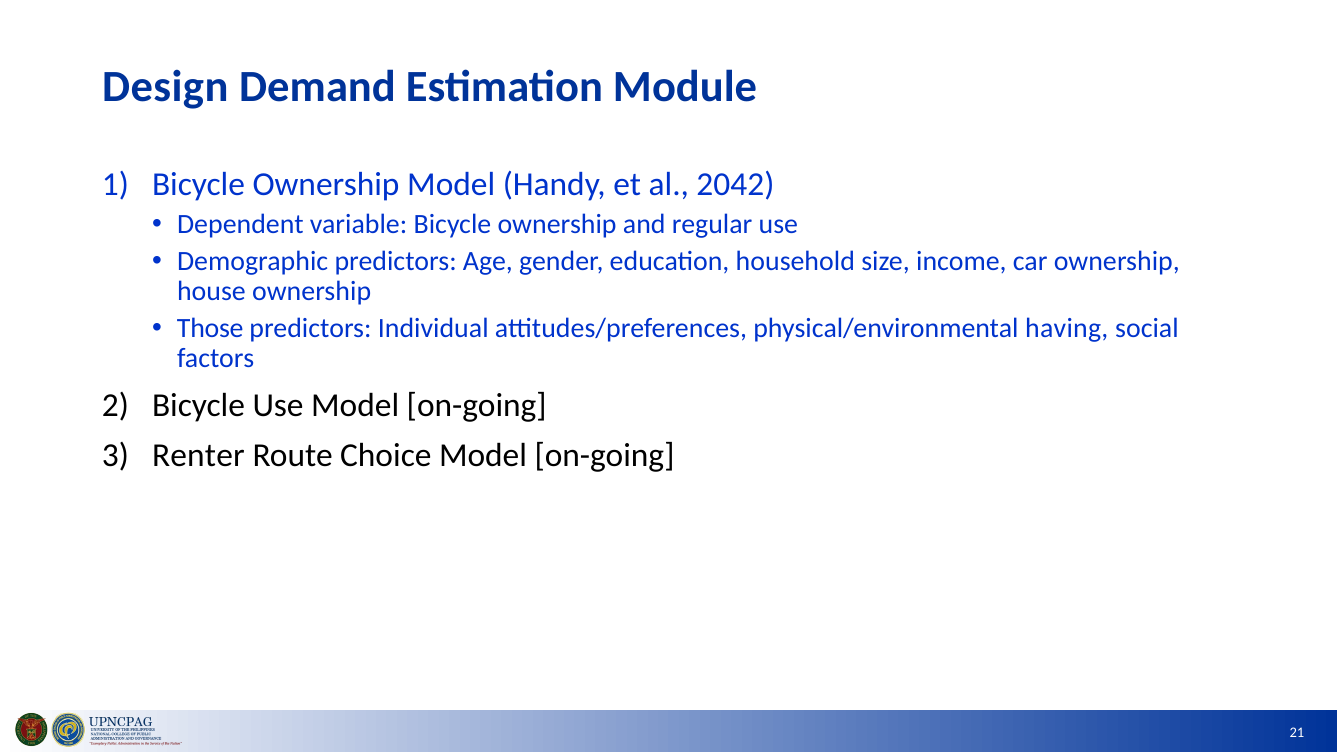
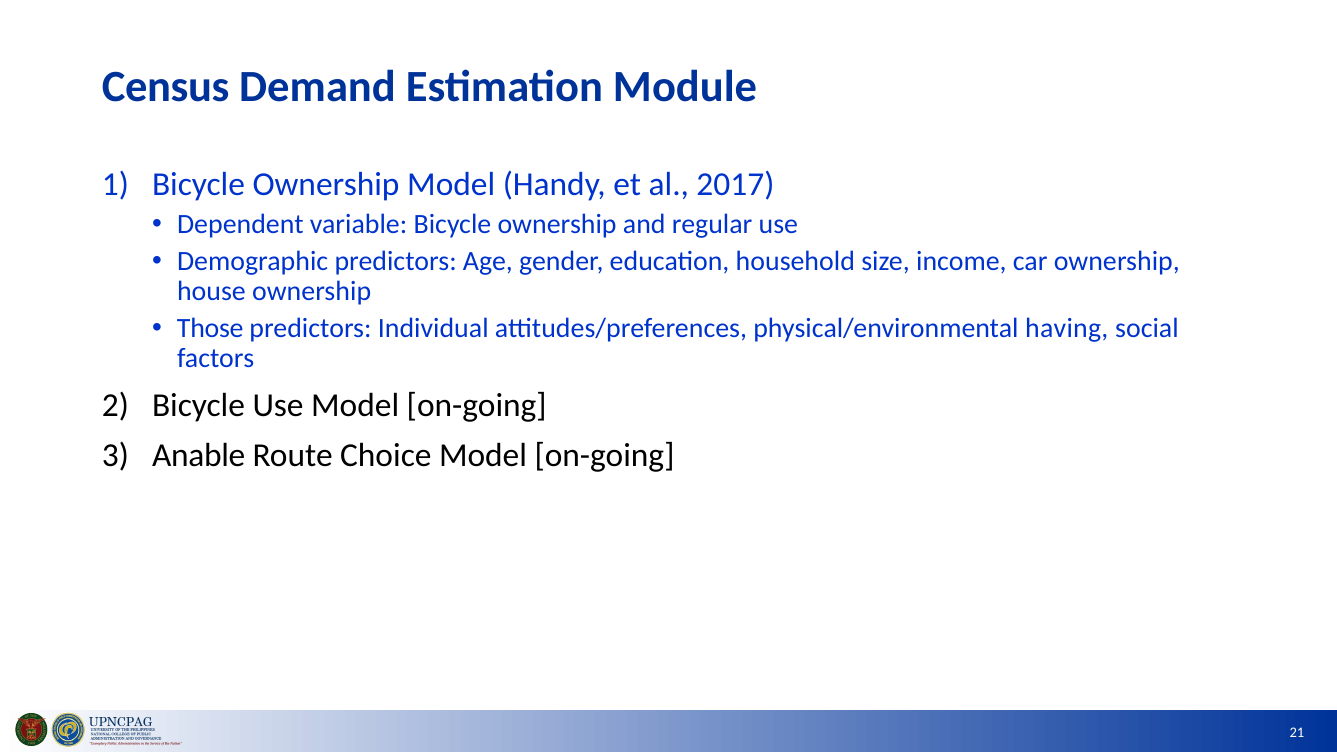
Design: Design -> Census
2042: 2042 -> 2017
Renter: Renter -> Anable
